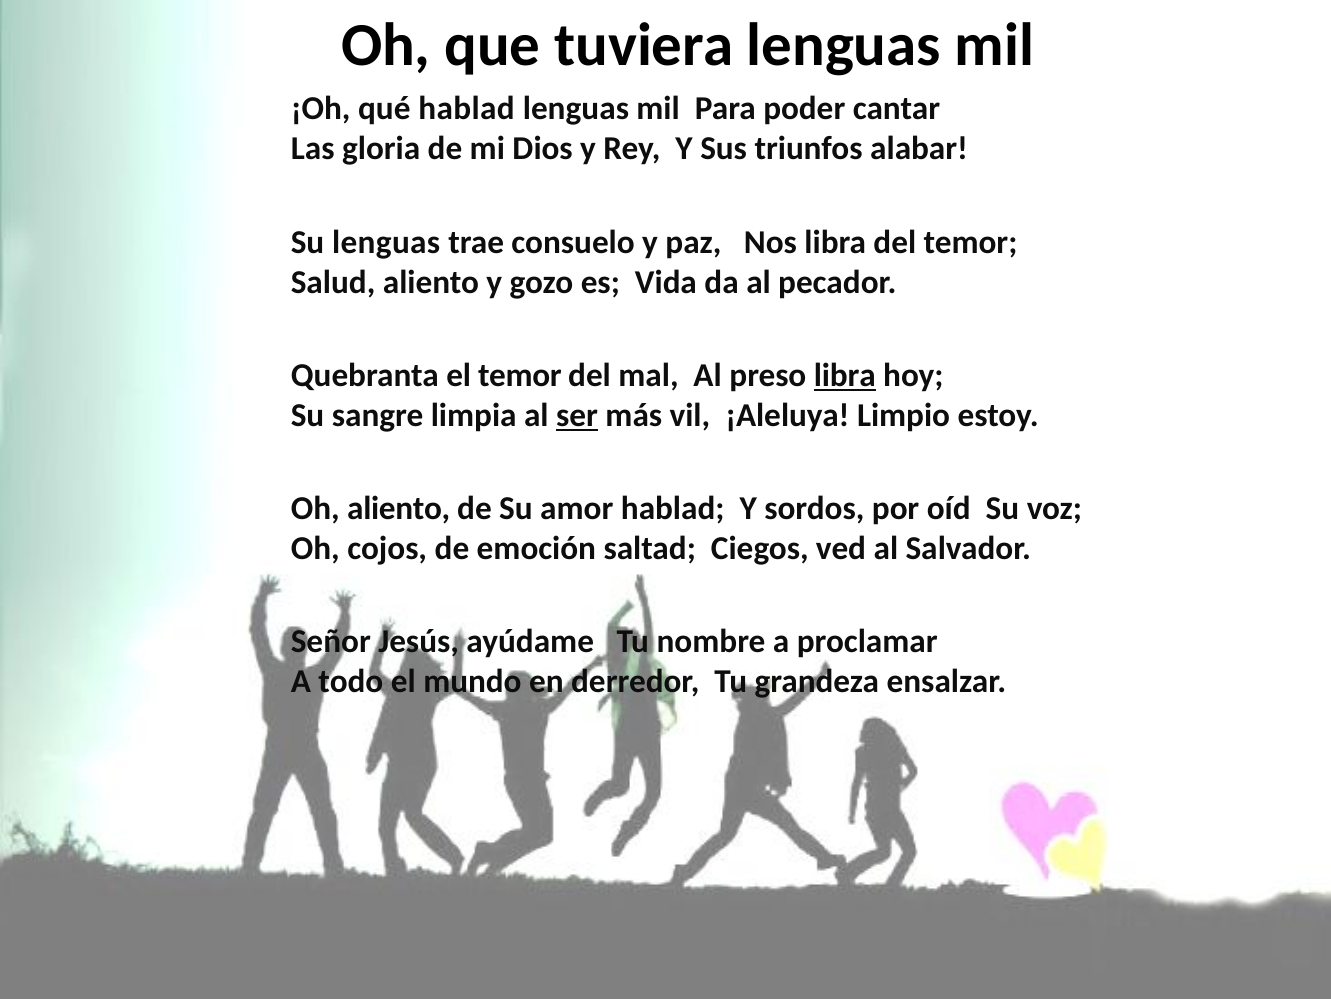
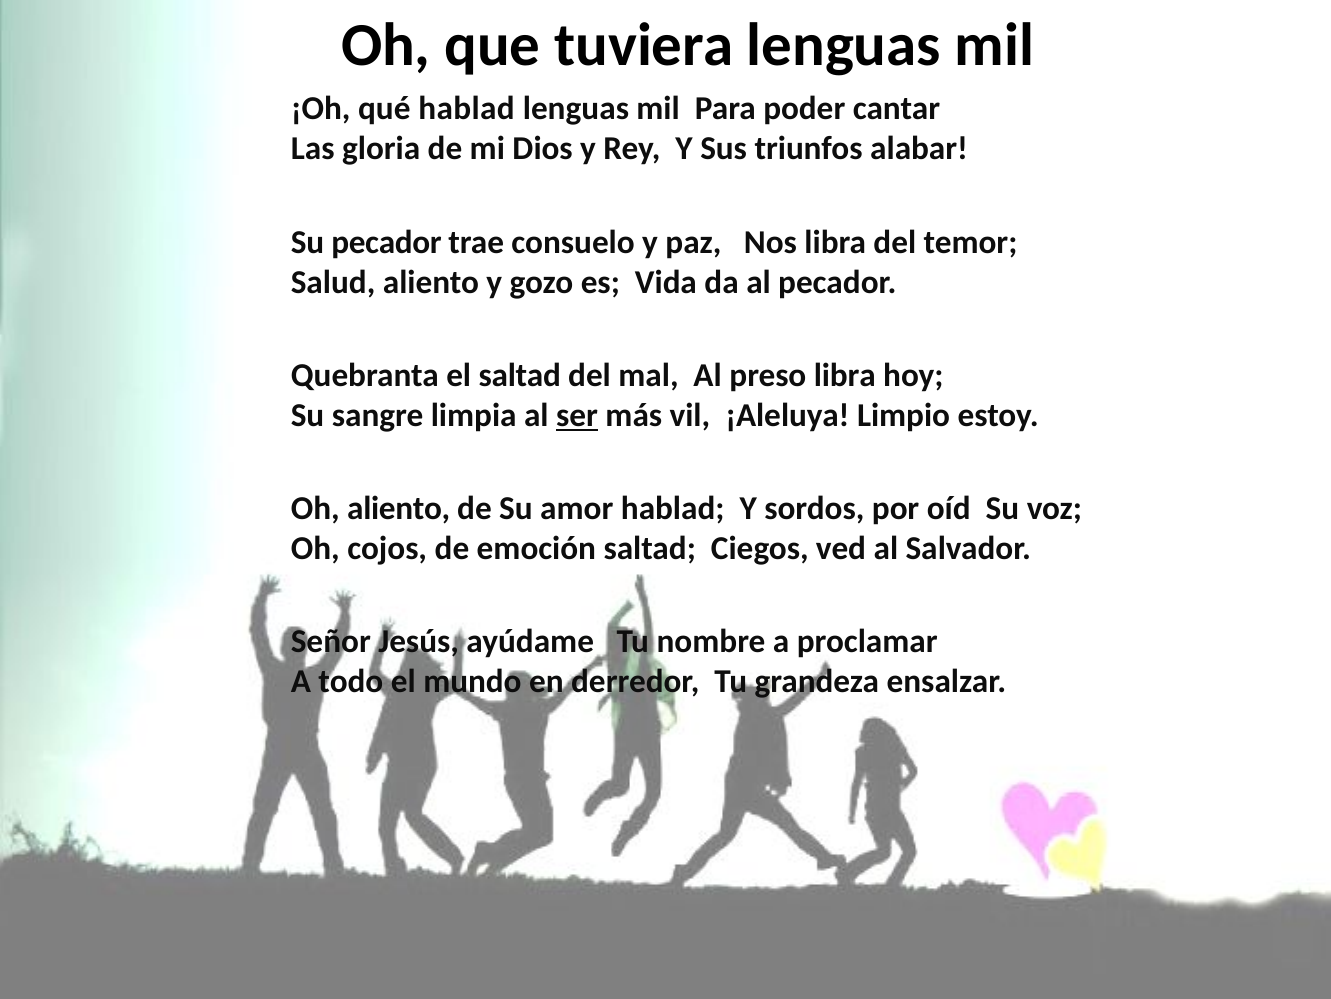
Su lenguas: lenguas -> pecador
el temor: temor -> saltad
libra at (845, 375) underline: present -> none
